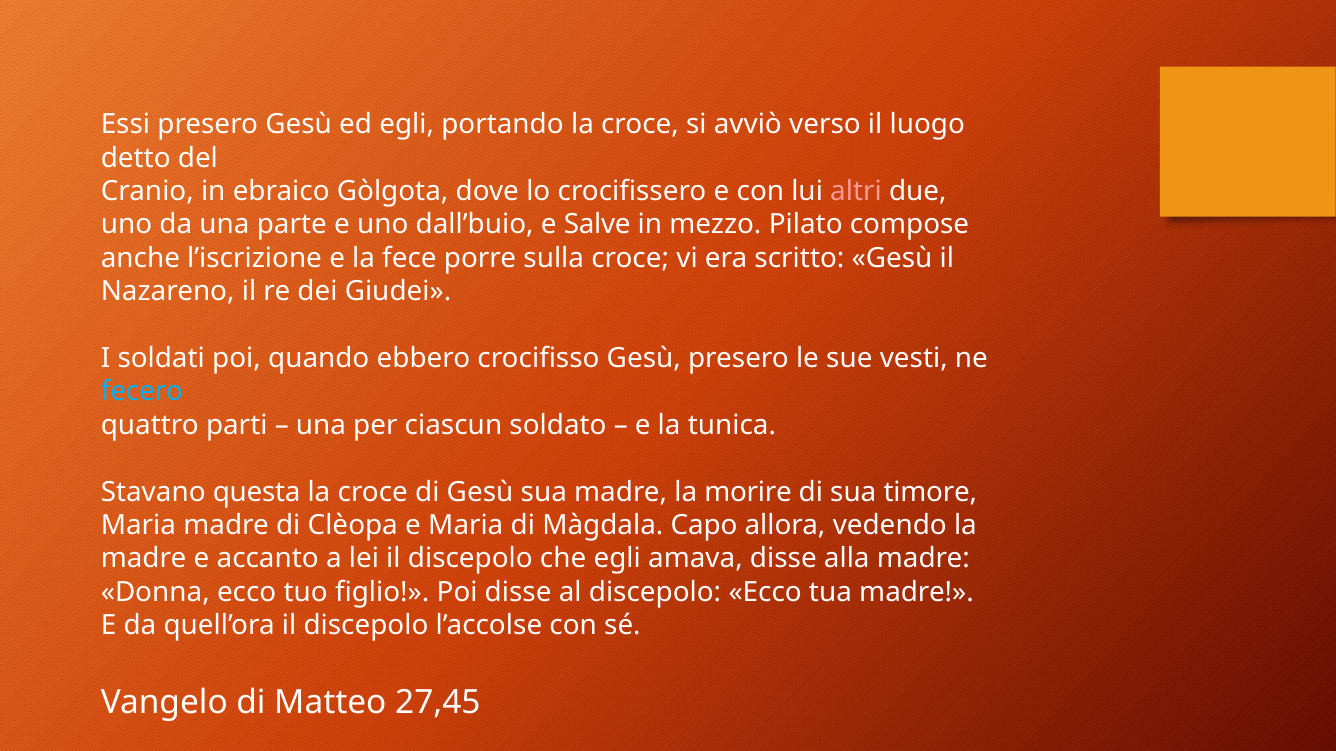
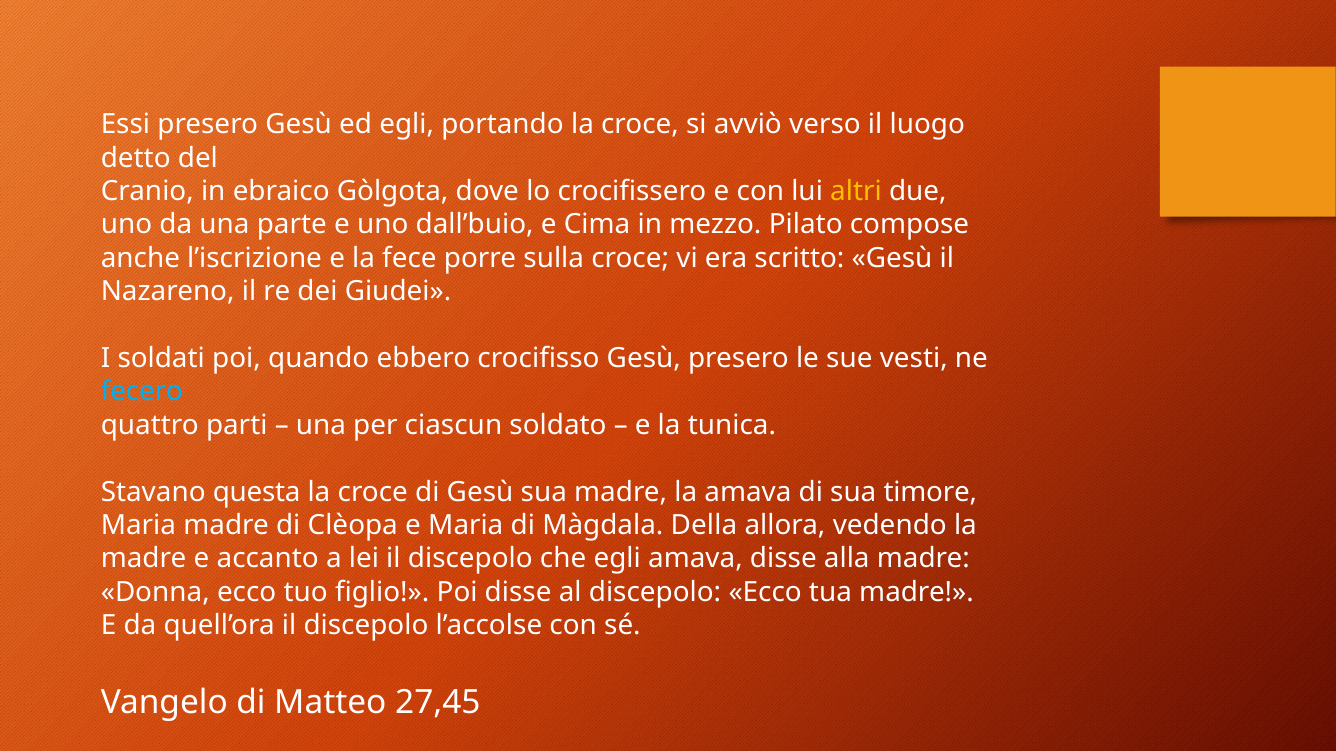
altri colour: pink -> yellow
Salve: Salve -> Cima
la morire: morire -> amava
Capo: Capo -> Della
